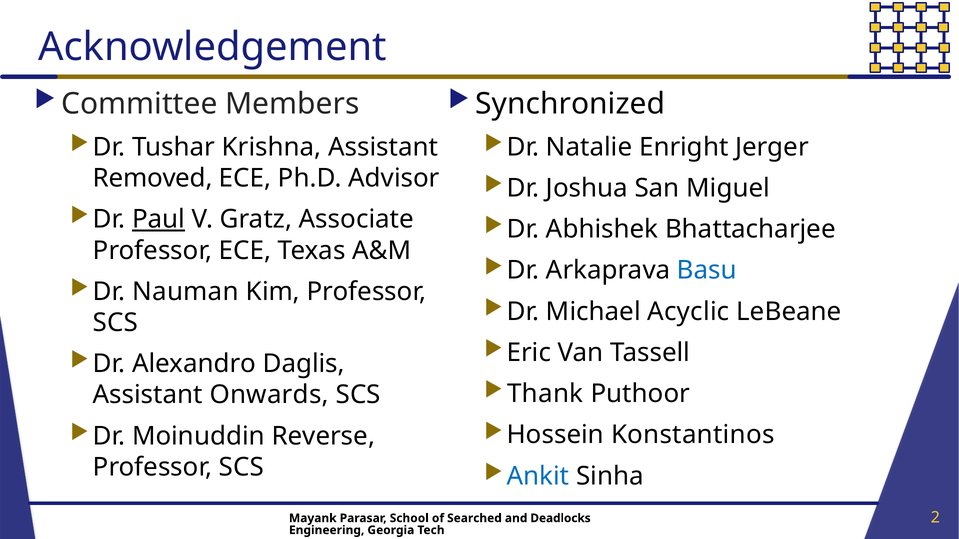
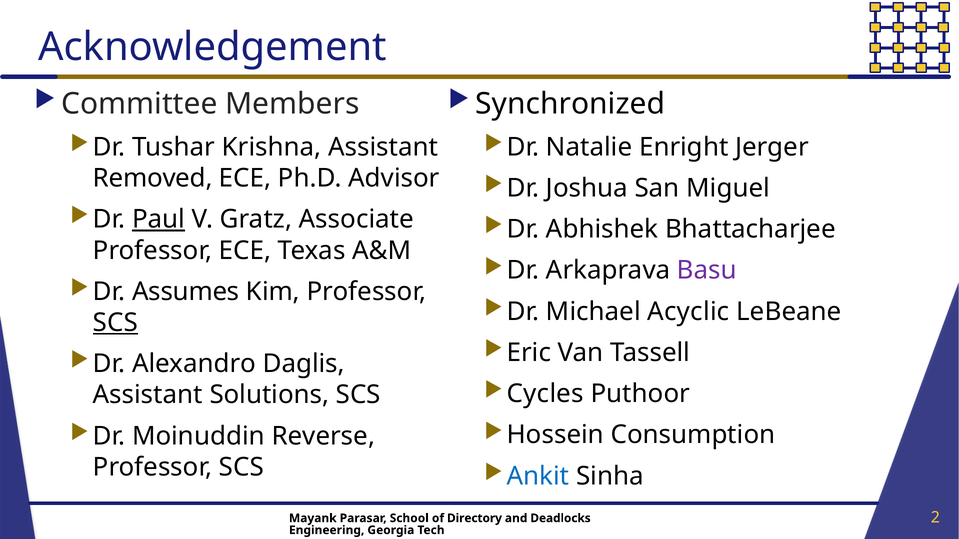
Basu colour: blue -> purple
Nauman: Nauman -> Assumes
SCS at (115, 323) underline: none -> present
Thank: Thank -> Cycles
Onwards: Onwards -> Solutions
Konstantinos: Konstantinos -> Consumption
Searched: Searched -> Directory
